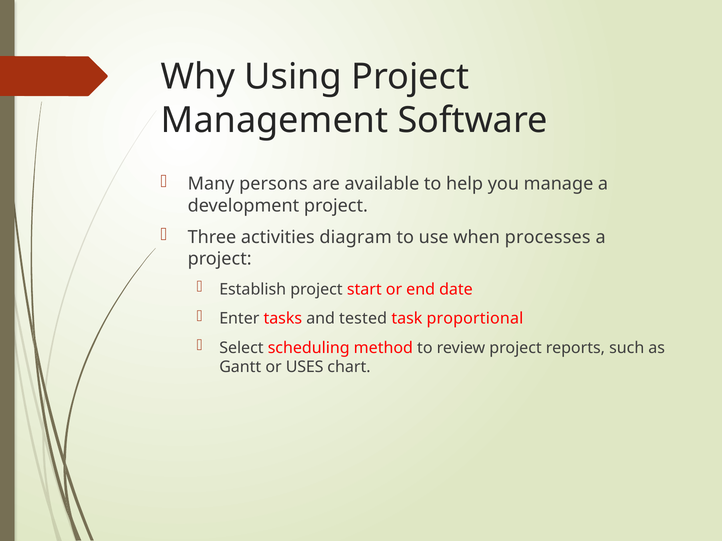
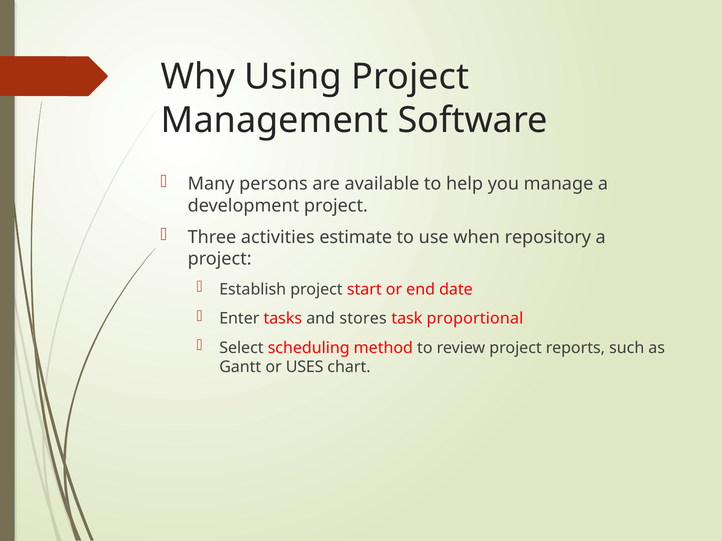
diagram: diagram -> estimate
processes: processes -> repository
tested: tested -> stores
